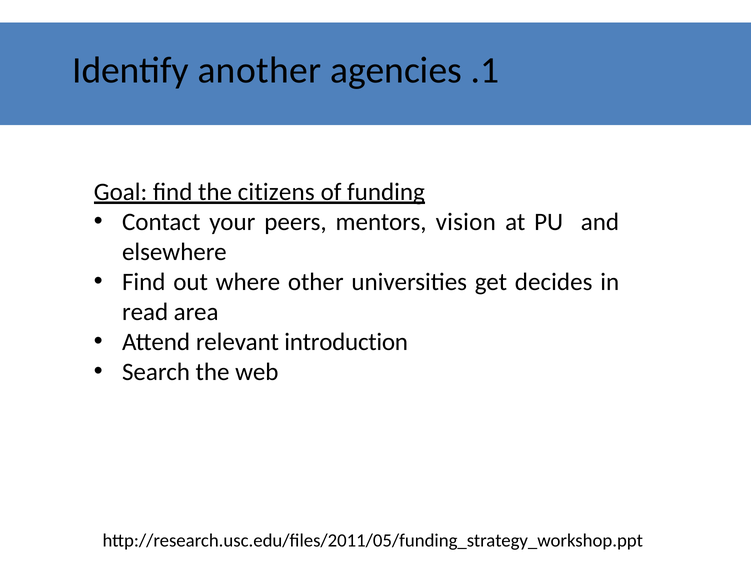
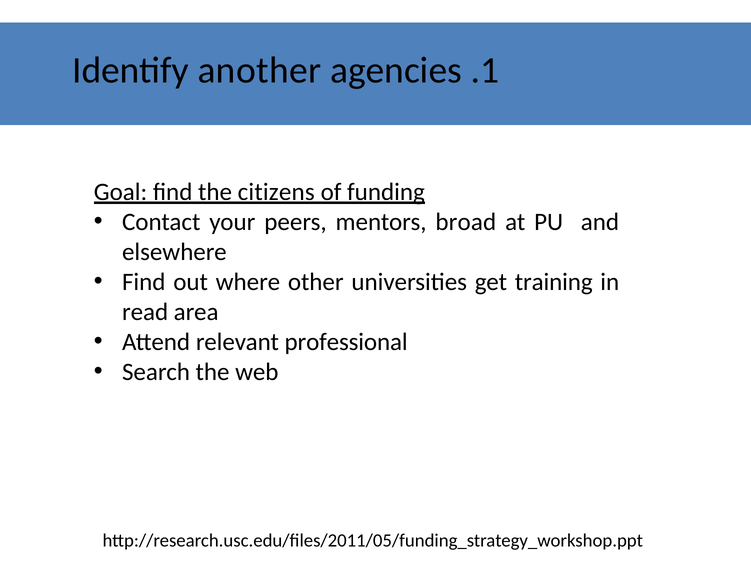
vision: vision -> broad
decides: decides -> training
introduction: introduction -> professional
